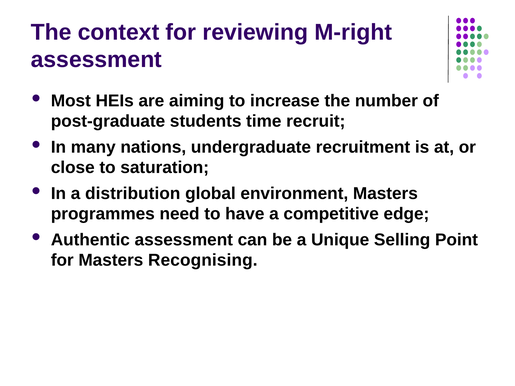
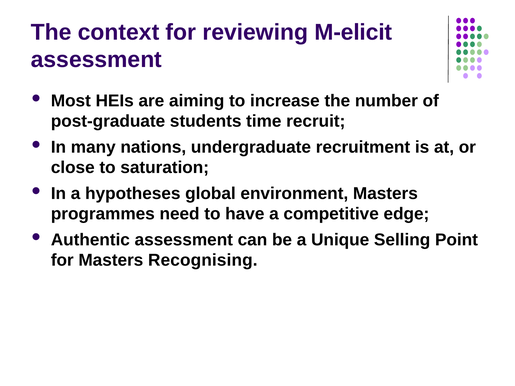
M-right: M-right -> M-elicit
distribution: distribution -> hypotheses
